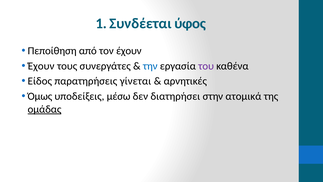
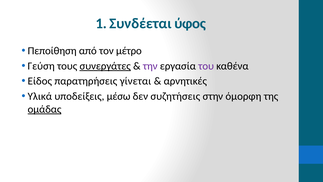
τον έχουν: έχουν -> μέτρο
Έχουν at (41, 66): Έχουν -> Γεύση
συνεργάτες underline: none -> present
την colour: blue -> purple
Όμως: Όμως -> Υλικά
διατηρήσει: διατηρήσει -> συζητήσεις
ατομικά: ατομικά -> όμορφη
